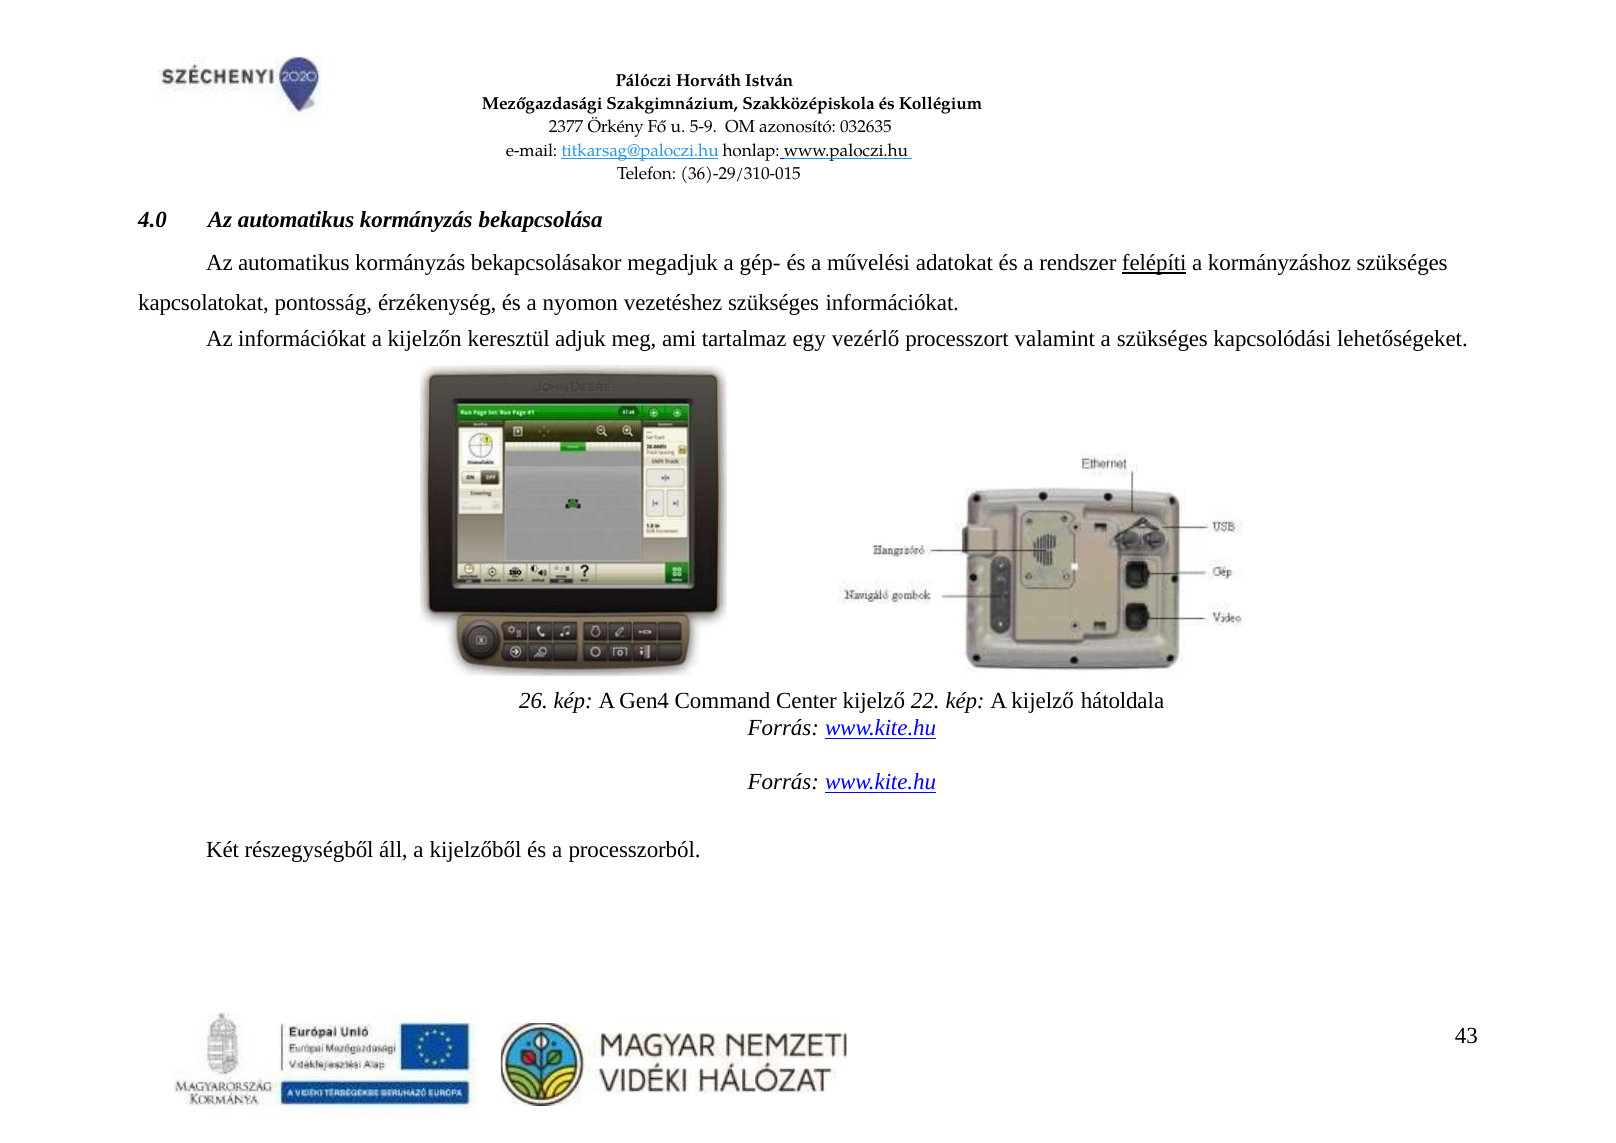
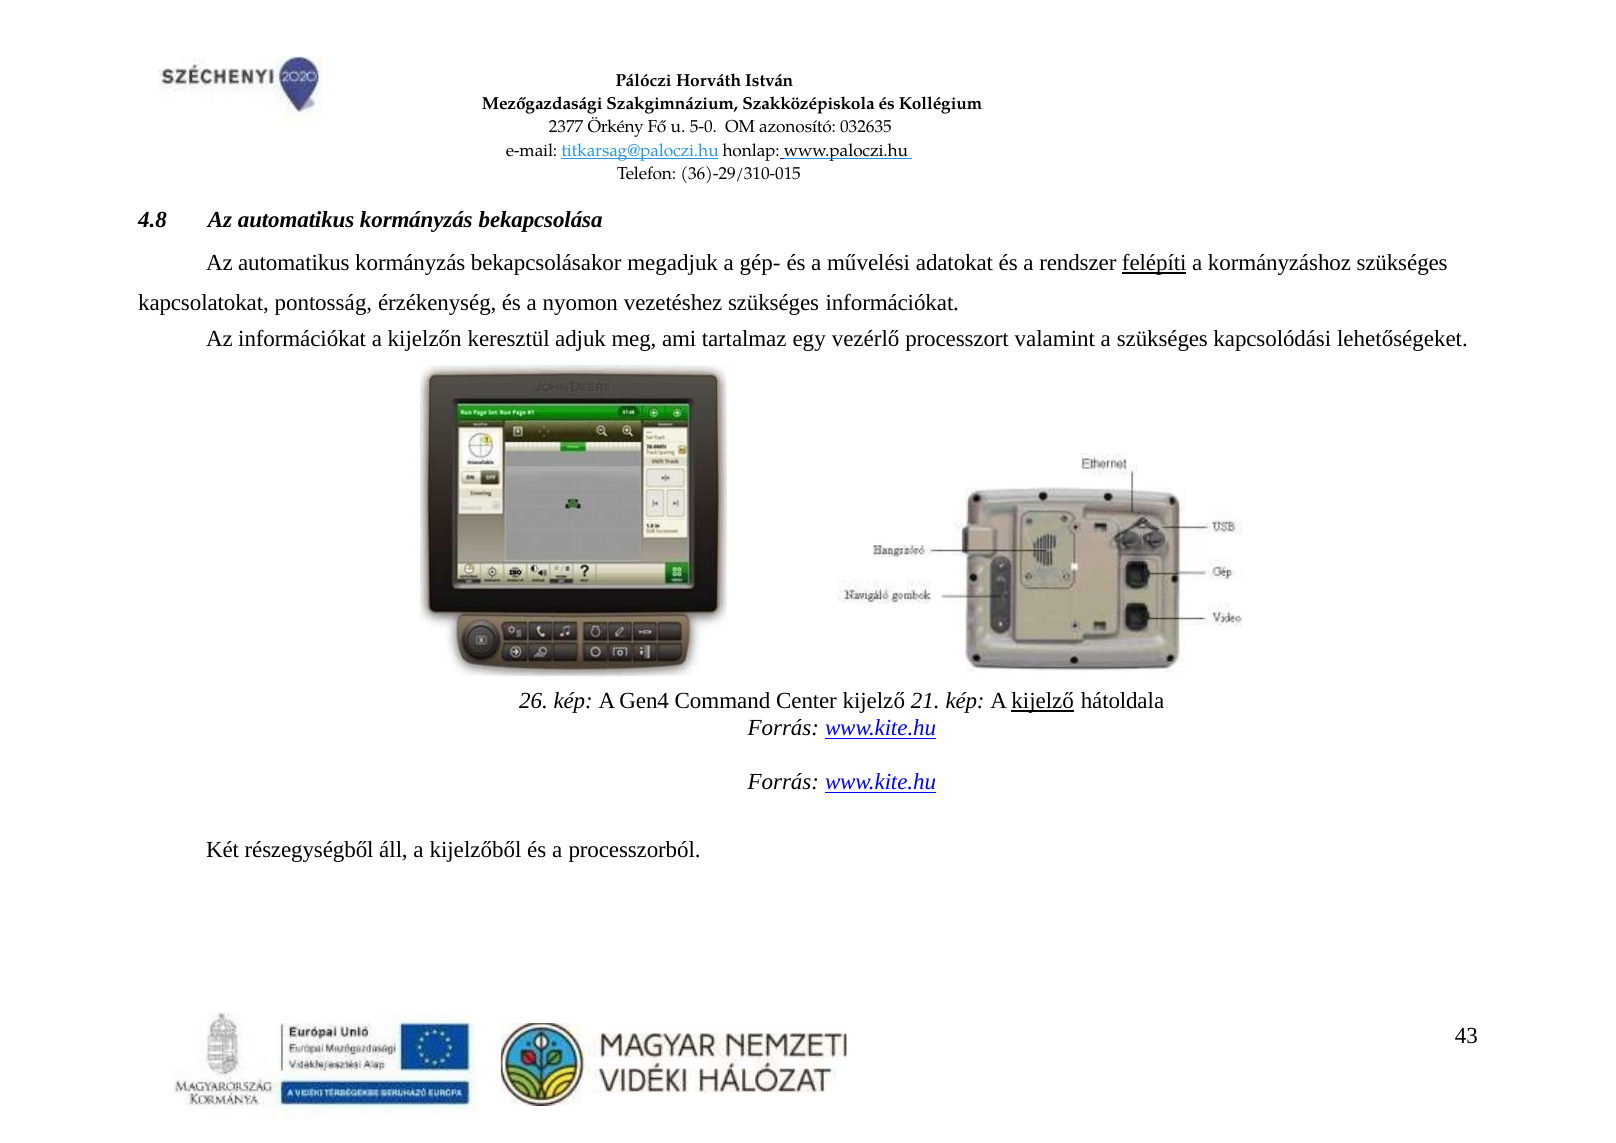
5-9: 5-9 -> 5-0
4.0: 4.0 -> 4.8
22: 22 -> 21
kijelző at (1043, 701) underline: none -> present
